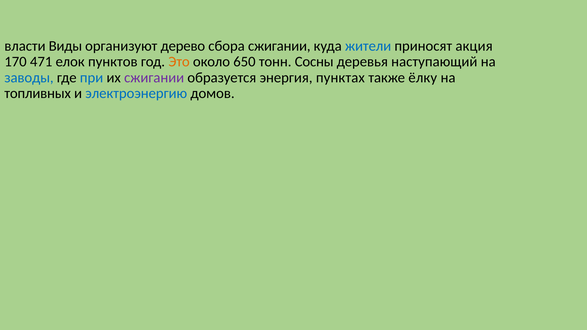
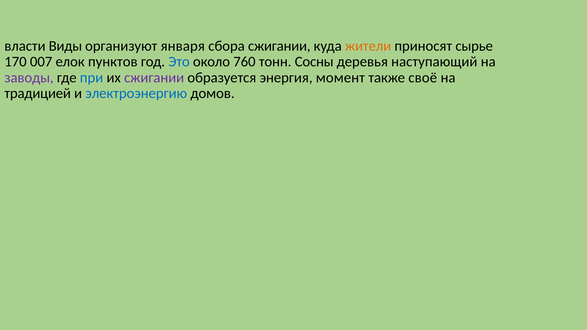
дерево: дерево -> января
жители colour: blue -> orange
акция: акция -> сырье
471: 471 -> 007
Это colour: orange -> blue
650: 650 -> 760
заводы colour: blue -> purple
пунктах: пунктах -> момент
ёлку: ёлку -> своё
топливных: топливных -> традицией
